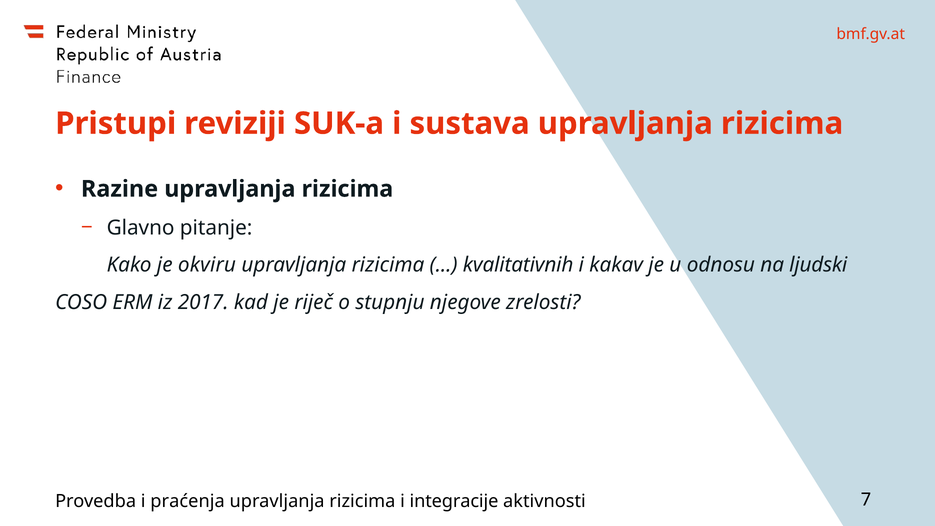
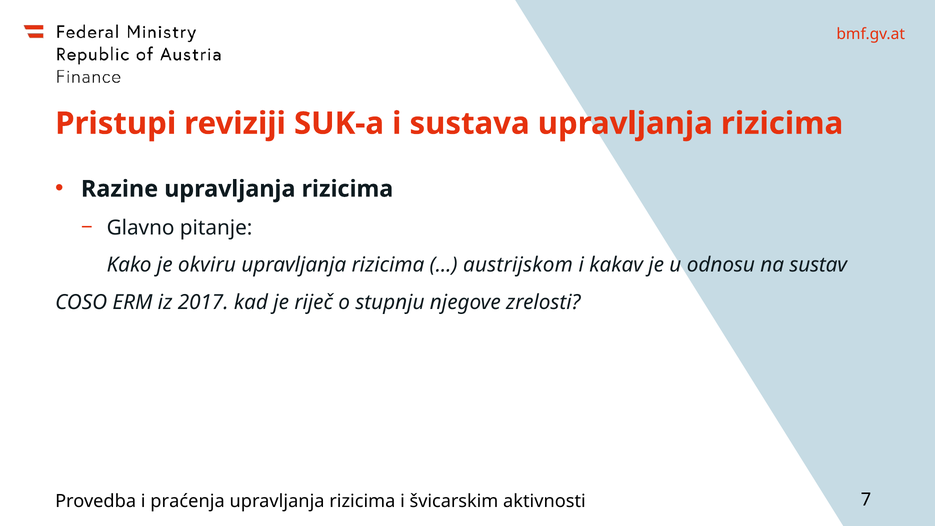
kvalitativnih: kvalitativnih -> austrijskom
ljudski: ljudski -> sustav
integracije: integracije -> švicarskim
